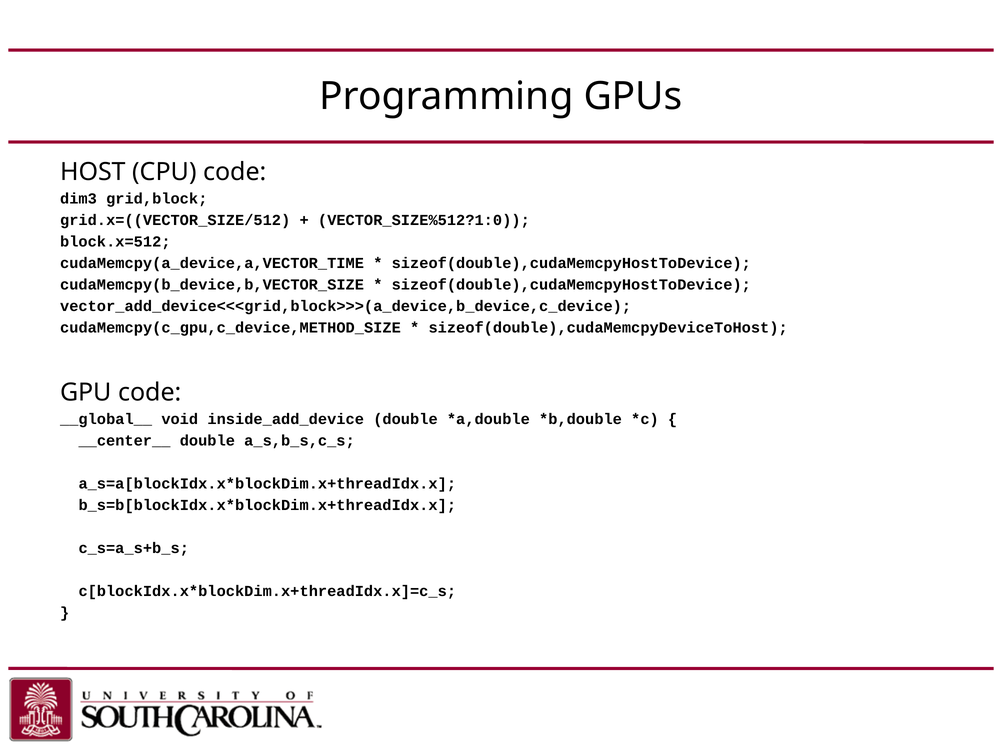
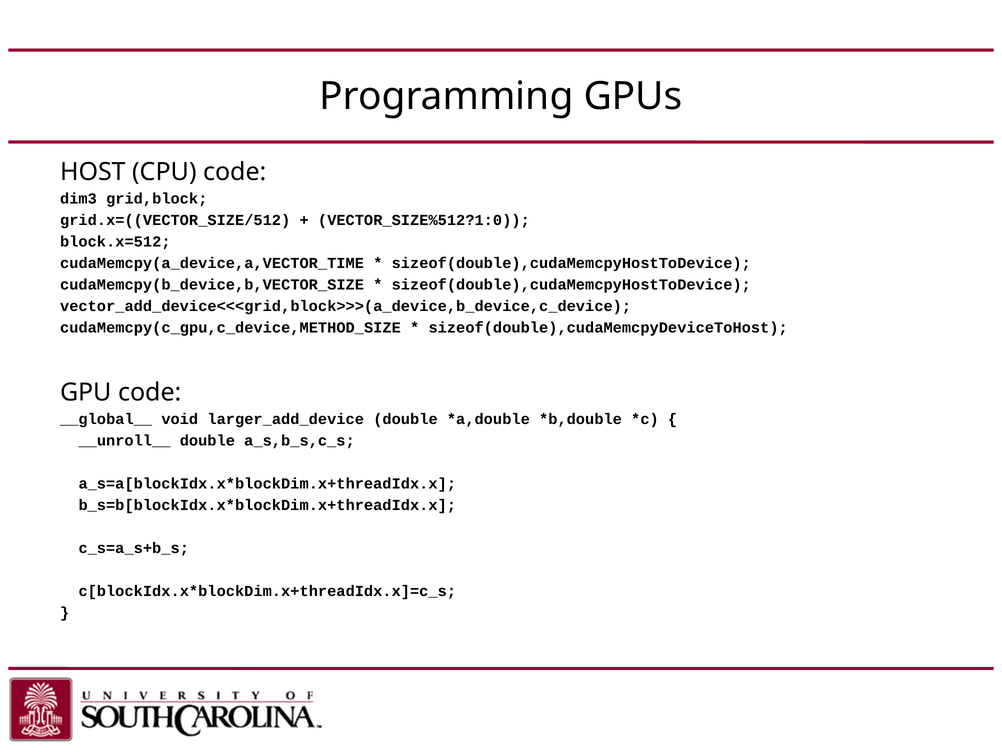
inside_add_device: inside_add_device -> larger_add_device
__center__: __center__ -> __unroll__
